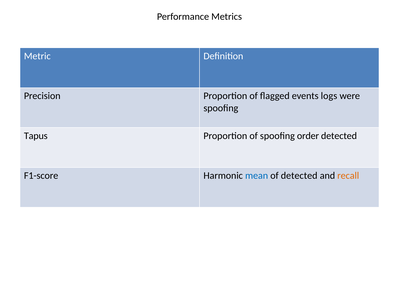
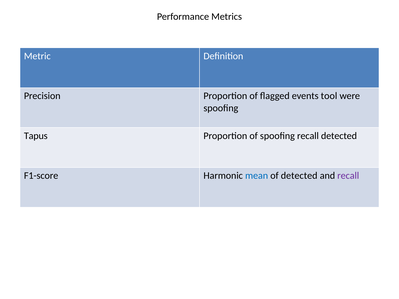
logs: logs -> tool
spoofing order: order -> recall
recall at (348, 176) colour: orange -> purple
